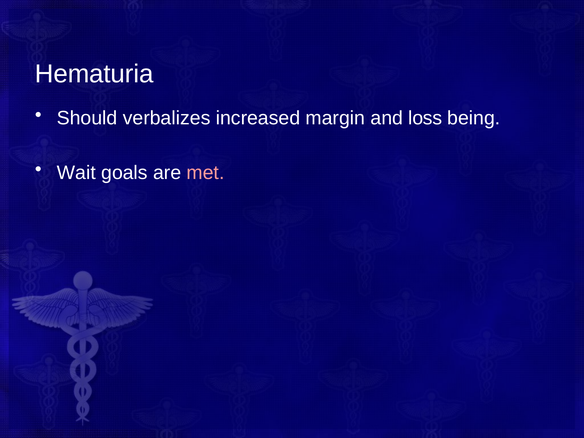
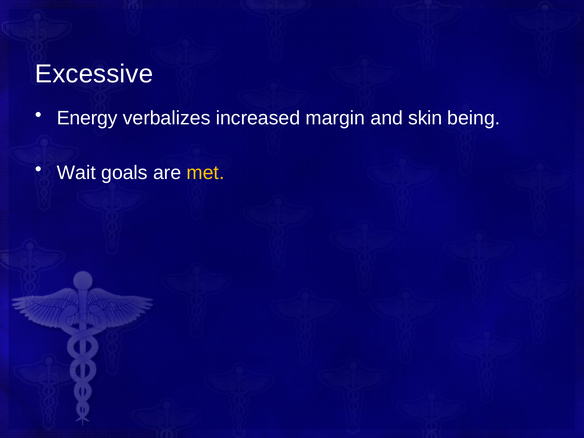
Hematuria: Hematuria -> Excessive
Should: Should -> Energy
loss: loss -> skin
met colour: pink -> yellow
